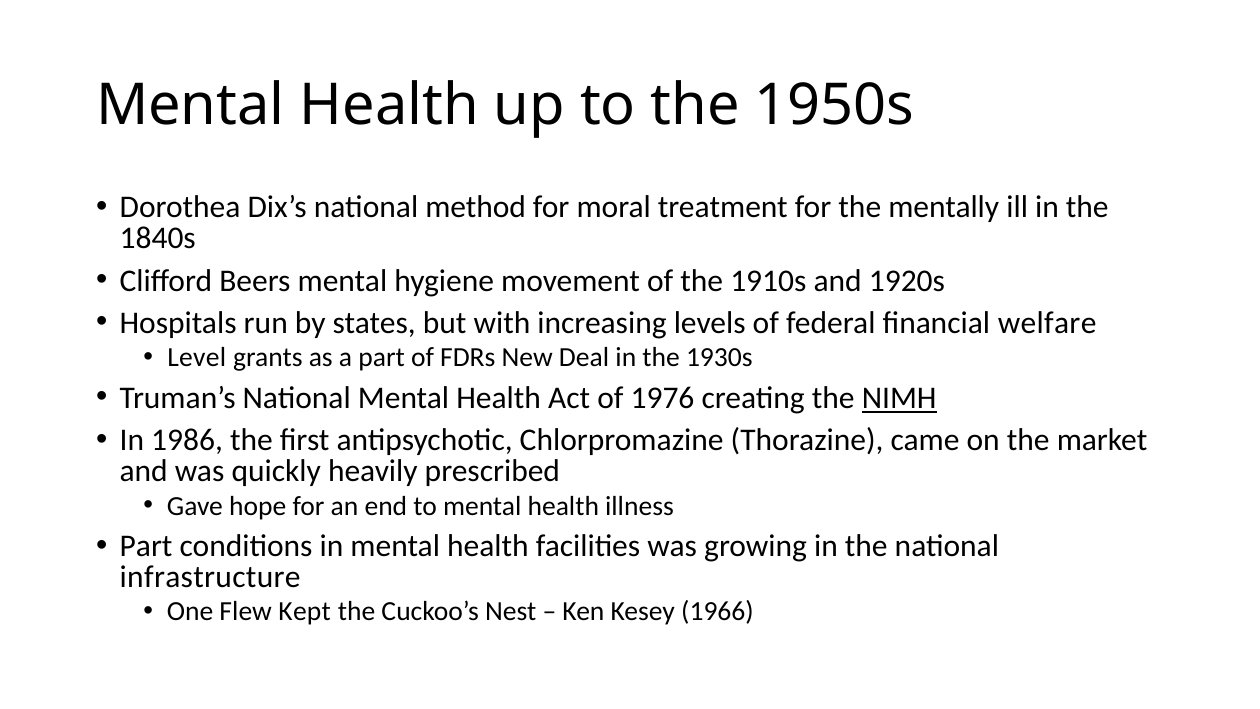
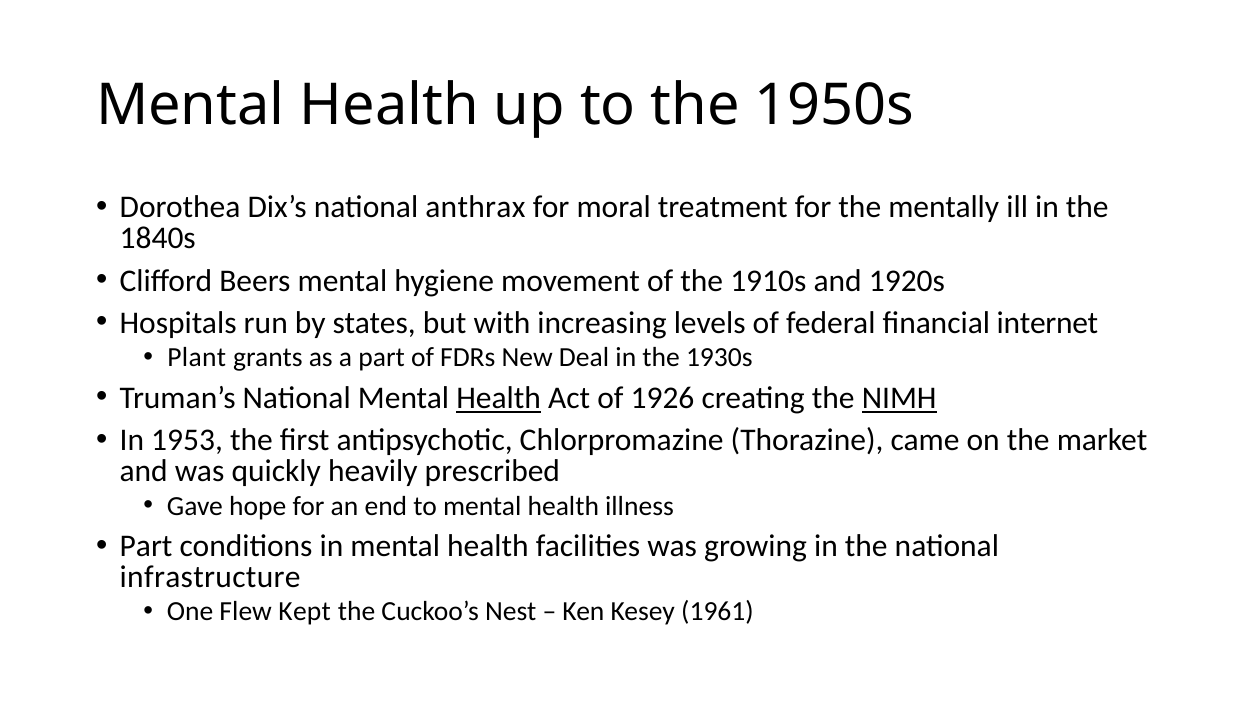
method: method -> anthrax
welfare: welfare -> internet
Level: Level -> Plant
Health at (499, 398) underline: none -> present
1976: 1976 -> 1926
1986: 1986 -> 1953
1966: 1966 -> 1961
